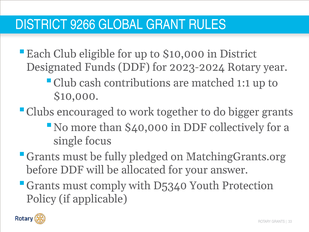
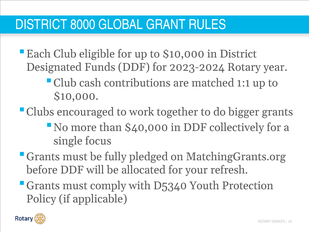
9266: 9266 -> 8000
answer: answer -> refresh
